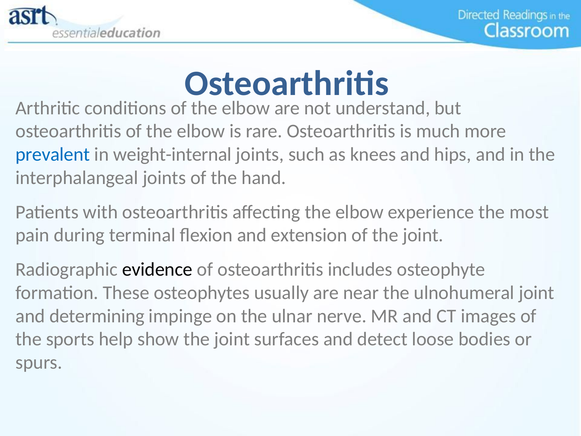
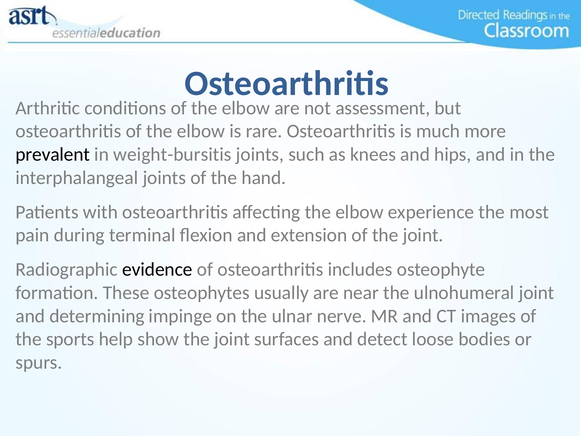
understand: understand -> assessment
prevalent colour: blue -> black
weight-internal: weight-internal -> weight-bursitis
